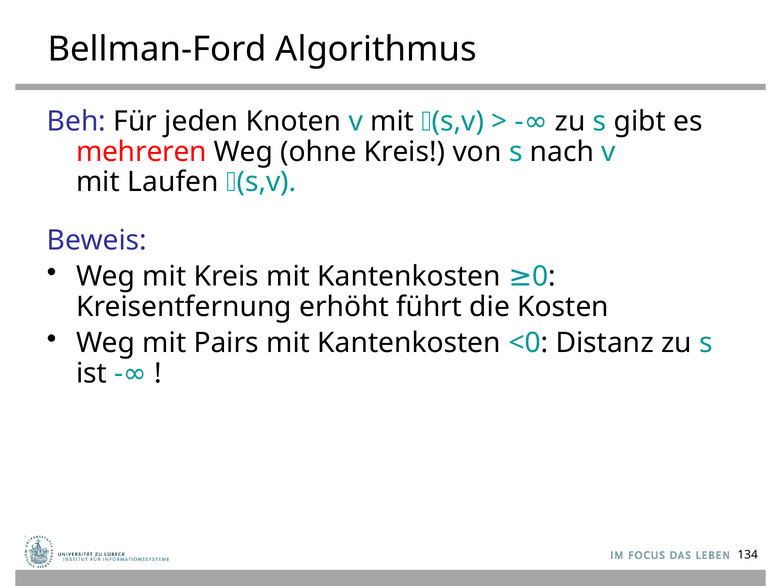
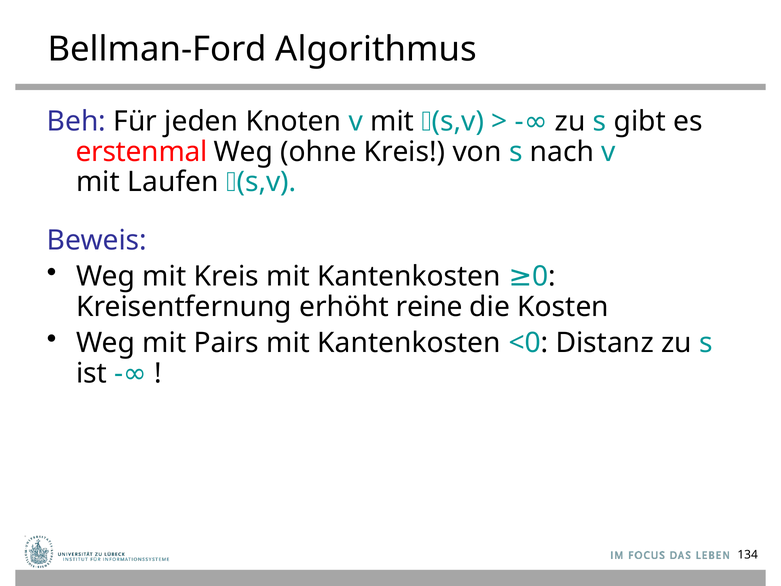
mehreren: mehreren -> erstenmal
führt: führt -> reine
